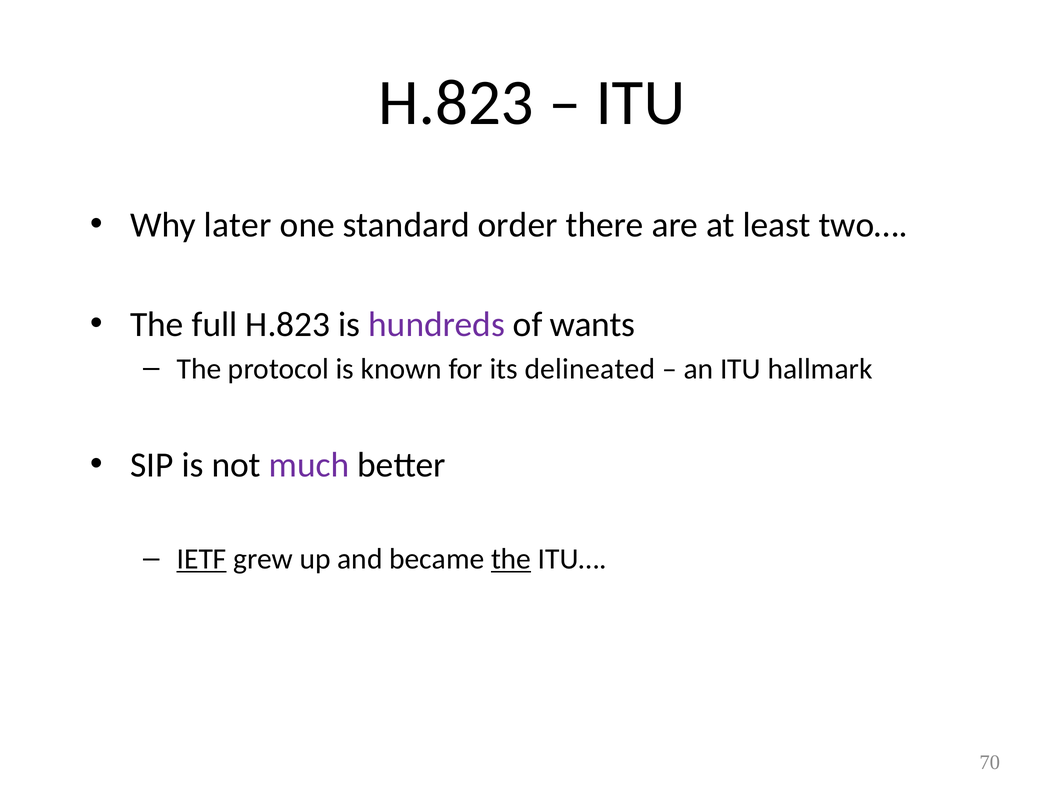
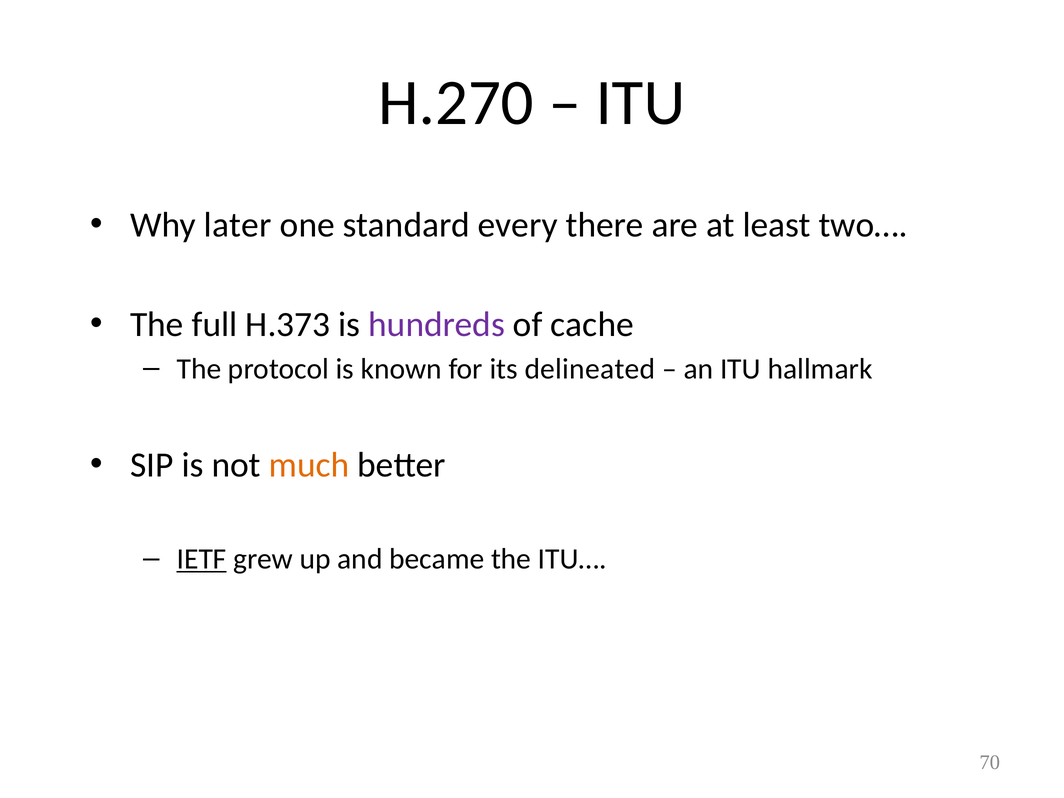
H.823 at (456, 103): H.823 -> H.270
order: order -> every
full H.823: H.823 -> H.373
wants: wants -> cache
much colour: purple -> orange
the at (511, 559) underline: present -> none
